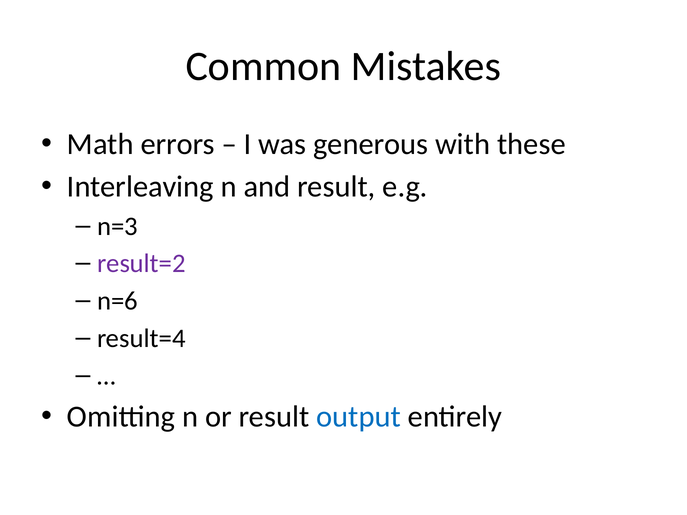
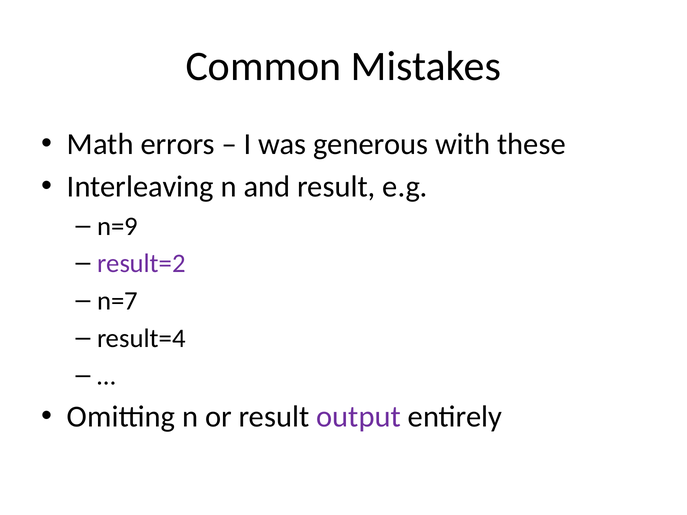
n=3: n=3 -> n=9
n=6: n=6 -> n=7
output colour: blue -> purple
